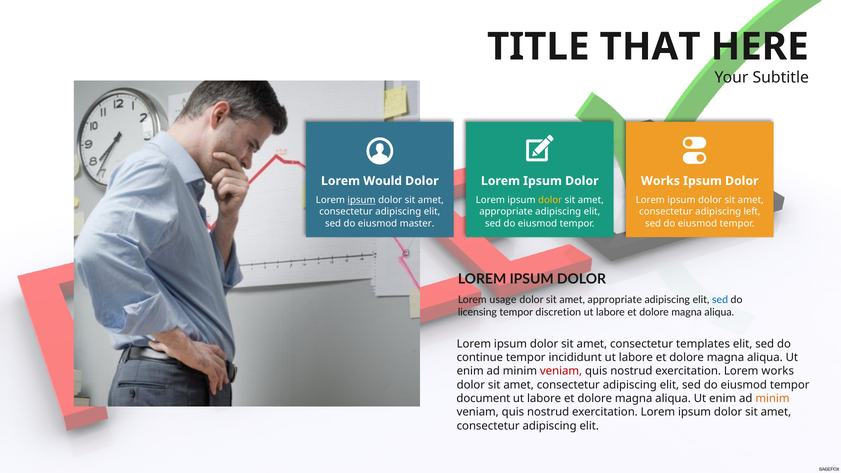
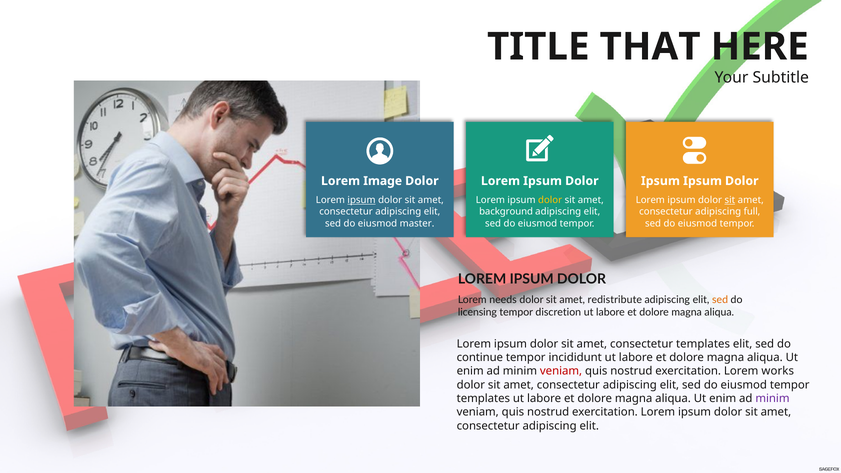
Would: Would -> Image
Works at (660, 181): Works -> Ipsum
sit at (730, 200) underline: none -> present
appropriate at (506, 212): appropriate -> background
left: left -> full
usage: usage -> needs
appropriate at (615, 300): appropriate -> redistribute
sed at (720, 300) colour: blue -> orange
document at (483, 399): document -> templates
minim at (772, 399) colour: orange -> purple
